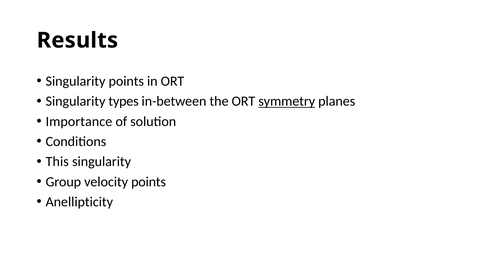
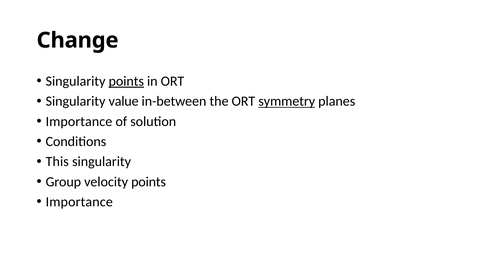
Results: Results -> Change
points at (126, 81) underline: none -> present
types: types -> value
Anellipticity at (79, 202): Anellipticity -> Importance
